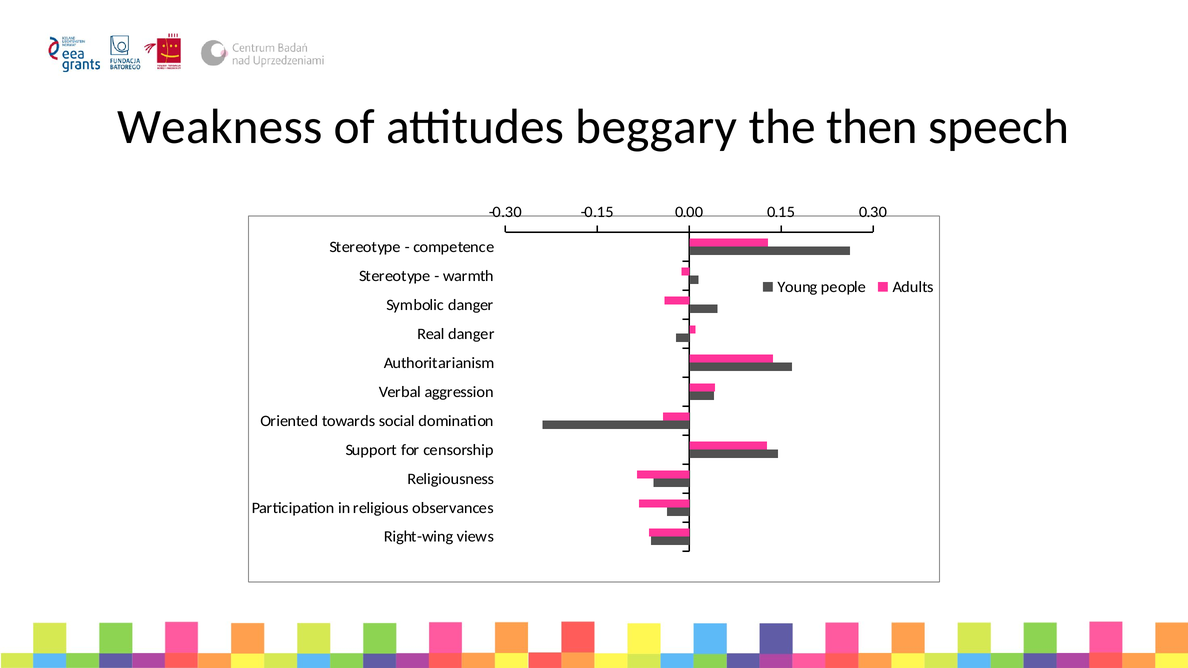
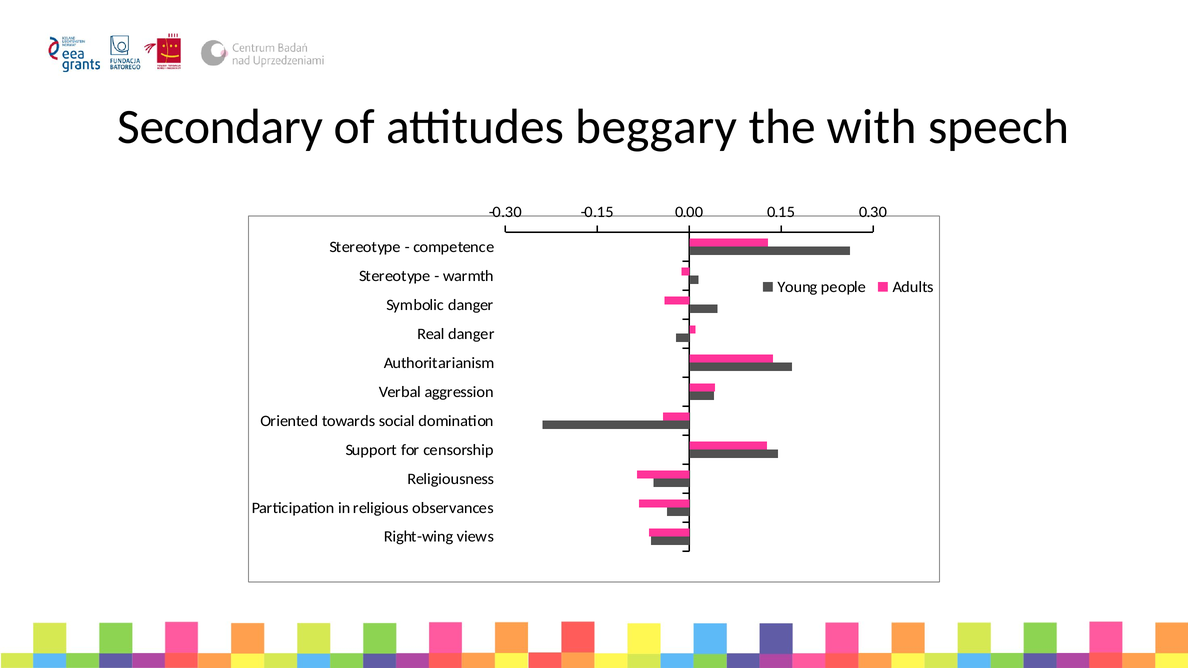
Weakness: Weakness -> Secondary
then: then -> with
